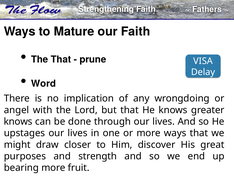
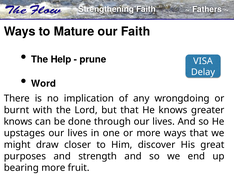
The That: That -> Help
angel: angel -> burnt
